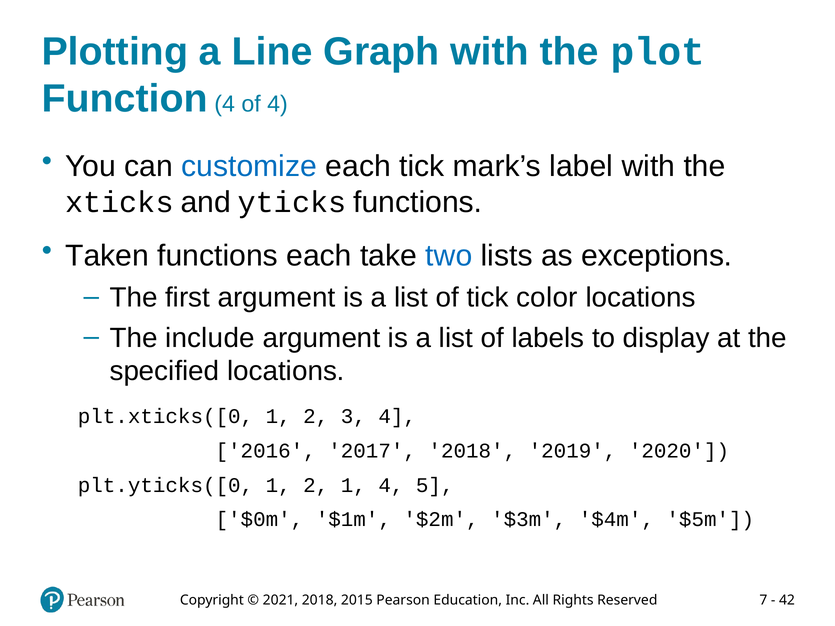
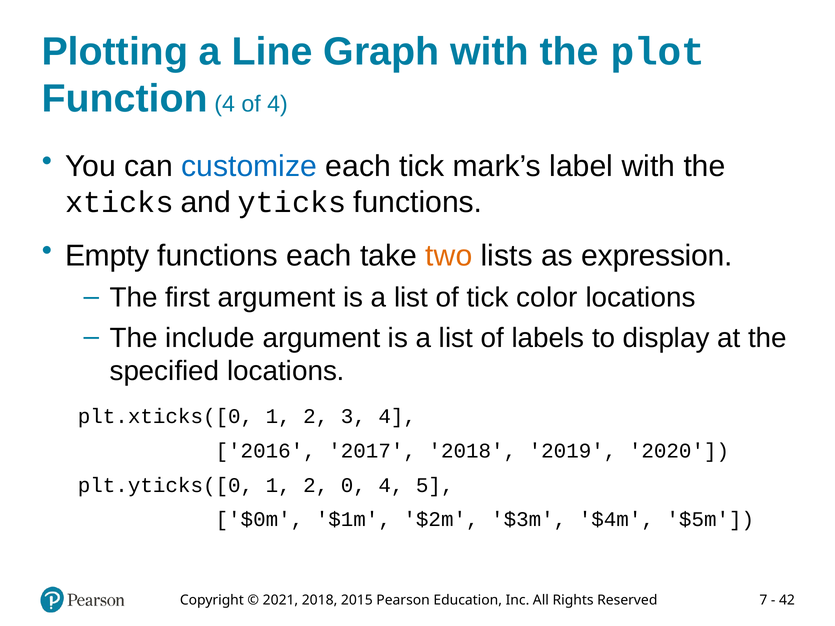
Taken: Taken -> Empty
two colour: blue -> orange
exceptions: exceptions -> expression
2 1: 1 -> 0
